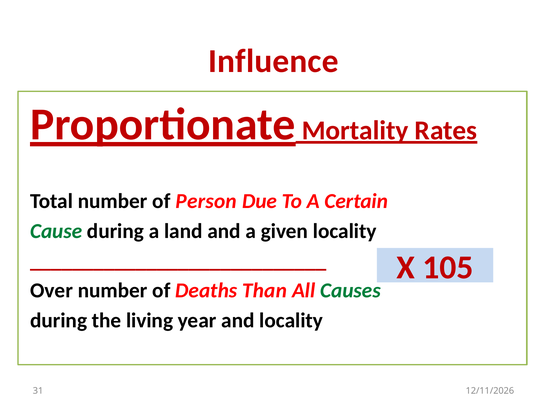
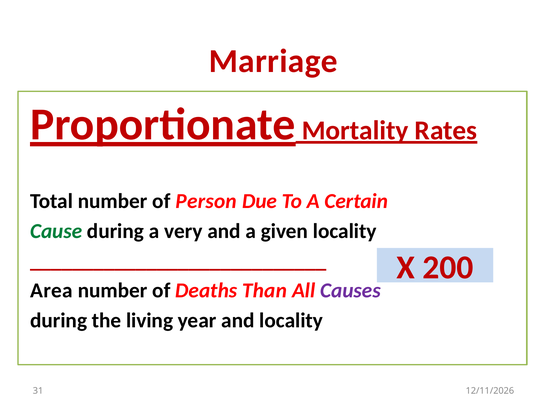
Influence: Influence -> Marriage
land: land -> very
105: 105 -> 200
Over: Over -> Area
Causes colour: green -> purple
